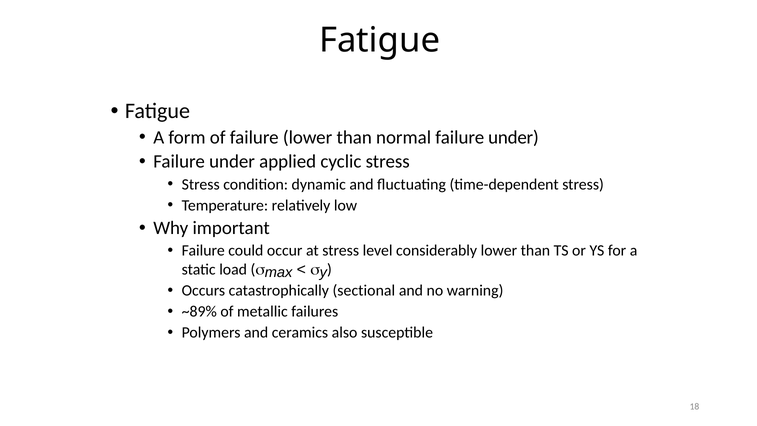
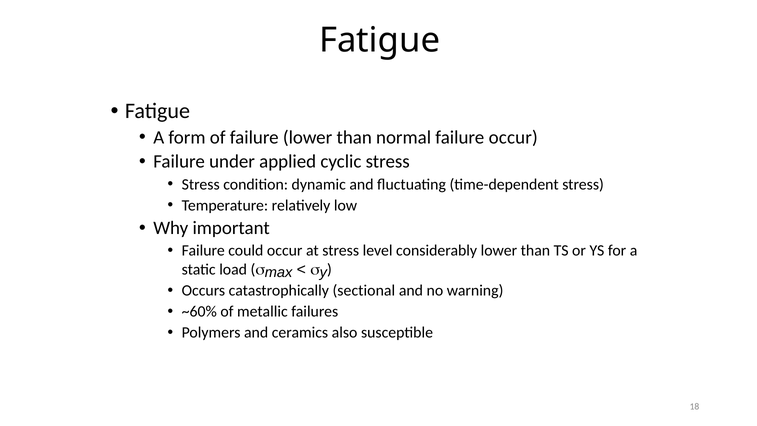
normal failure under: under -> occur
~89%: ~89% -> ~60%
